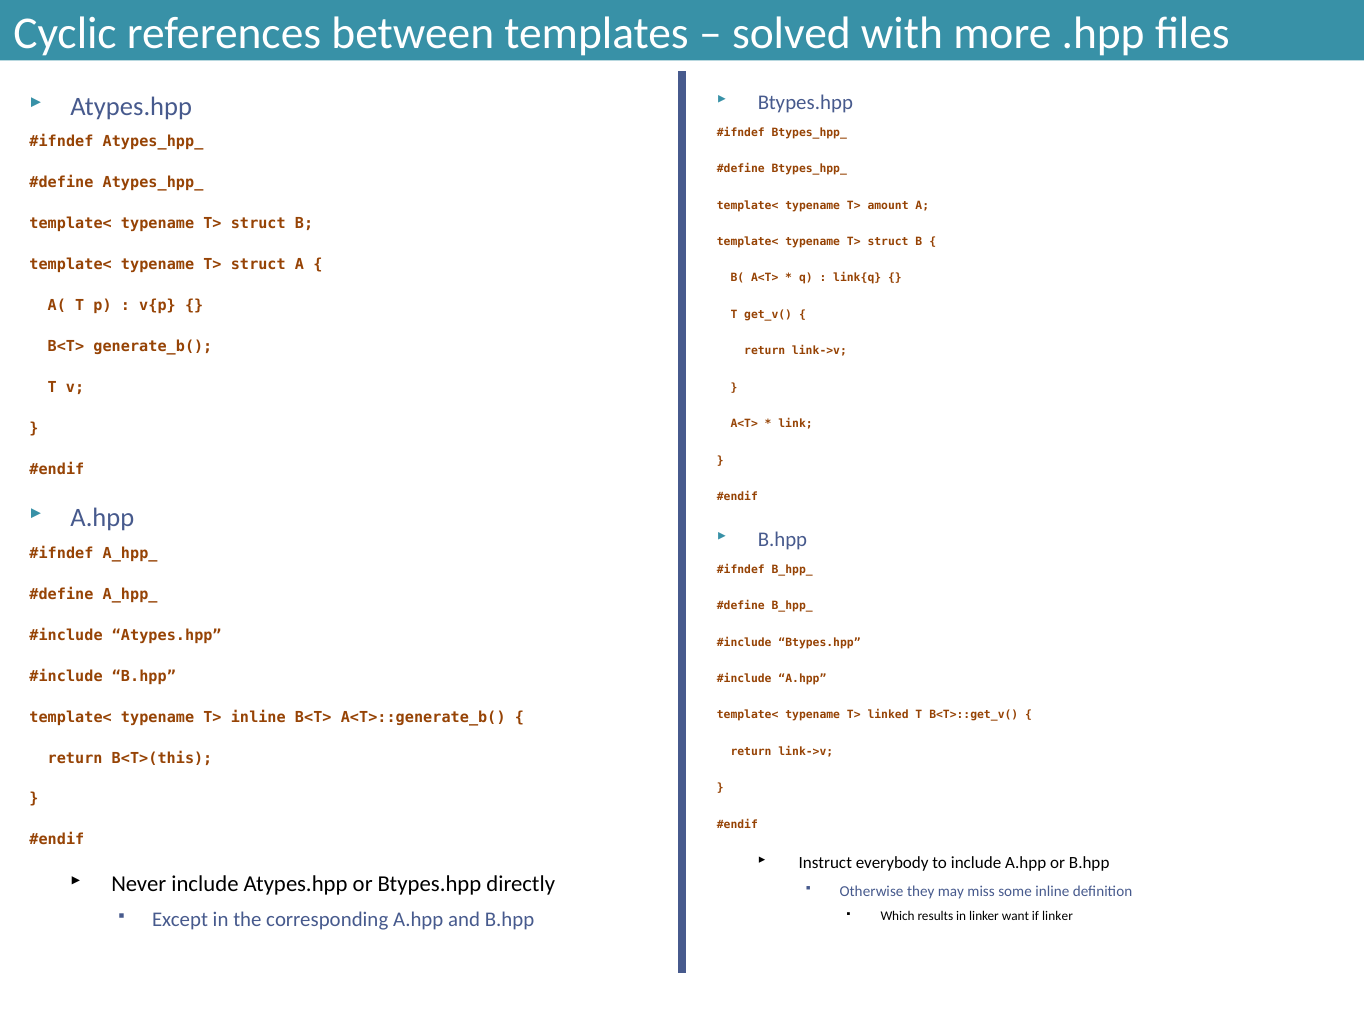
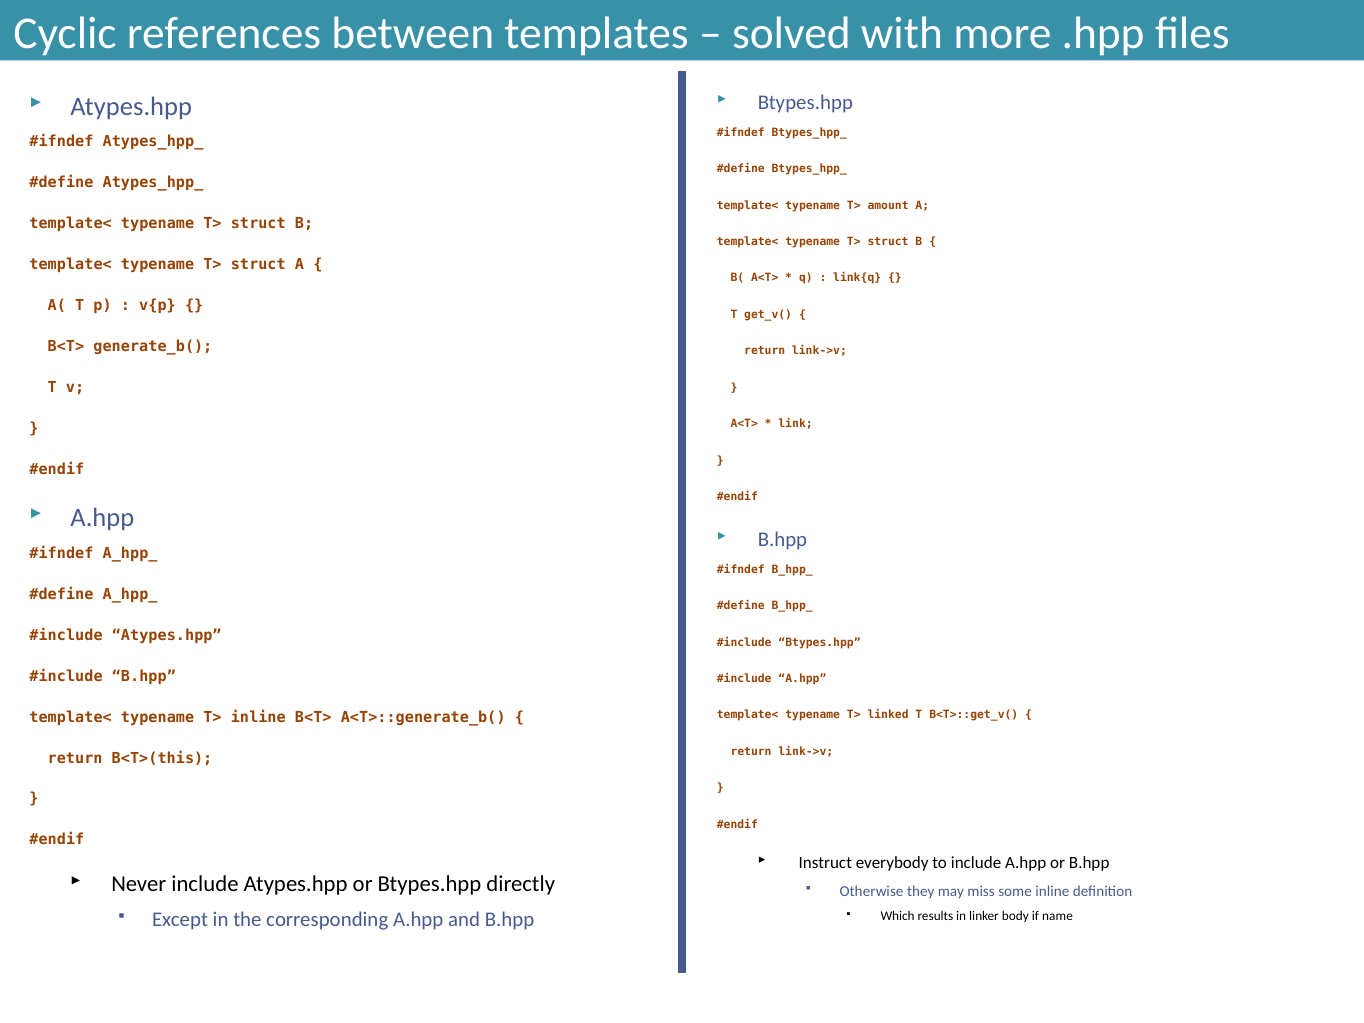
want: want -> body
if linker: linker -> name
